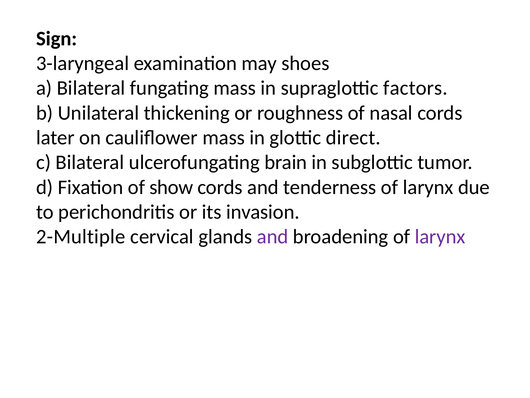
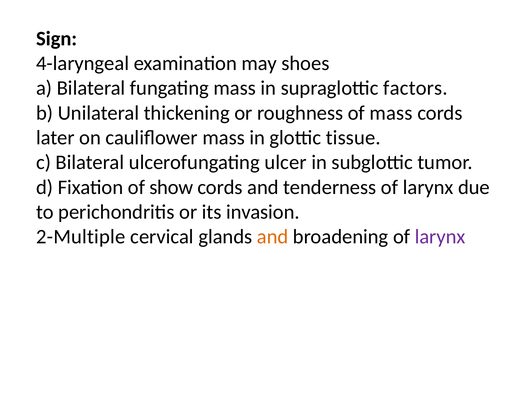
3-laryngeal: 3-laryngeal -> 4-laryngeal
of nasal: nasal -> mass
direct: direct -> tissue
brain: brain -> ulcer
and at (273, 236) colour: purple -> orange
